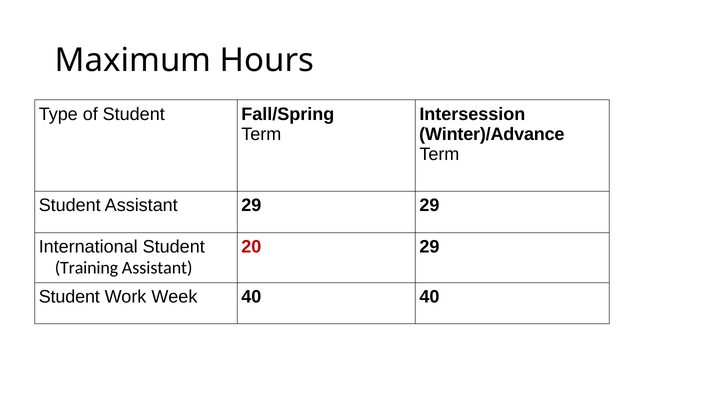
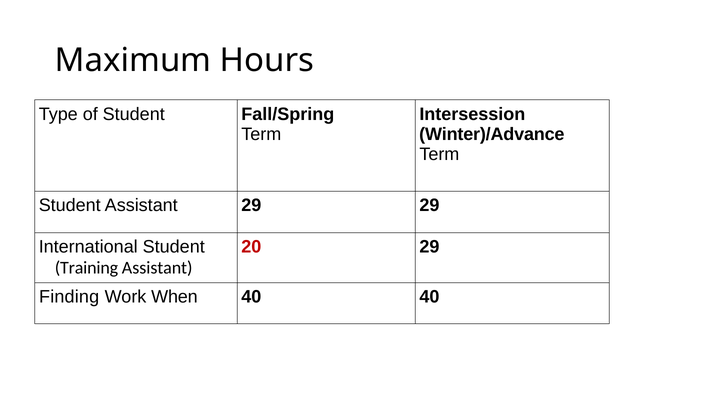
Student at (69, 297): Student -> Finding
Week: Week -> When
